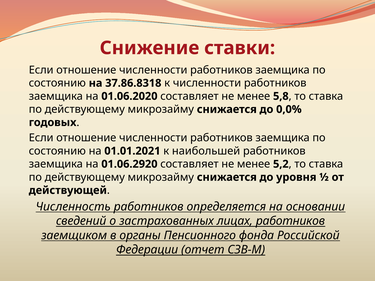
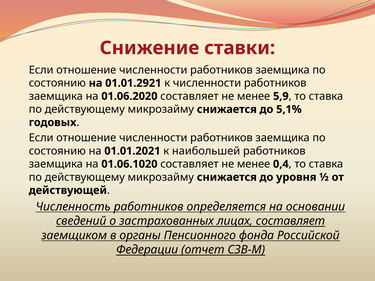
37.86.8318: 37.86.8318 -> 01.01.2921
5,8: 5,8 -> 5,9
0,0%: 0,0% -> 5,1%
01.06.2920: 01.06.2920 -> 01.06.1020
5,2: 5,2 -> 0,4
лицах работников: работников -> составляет
